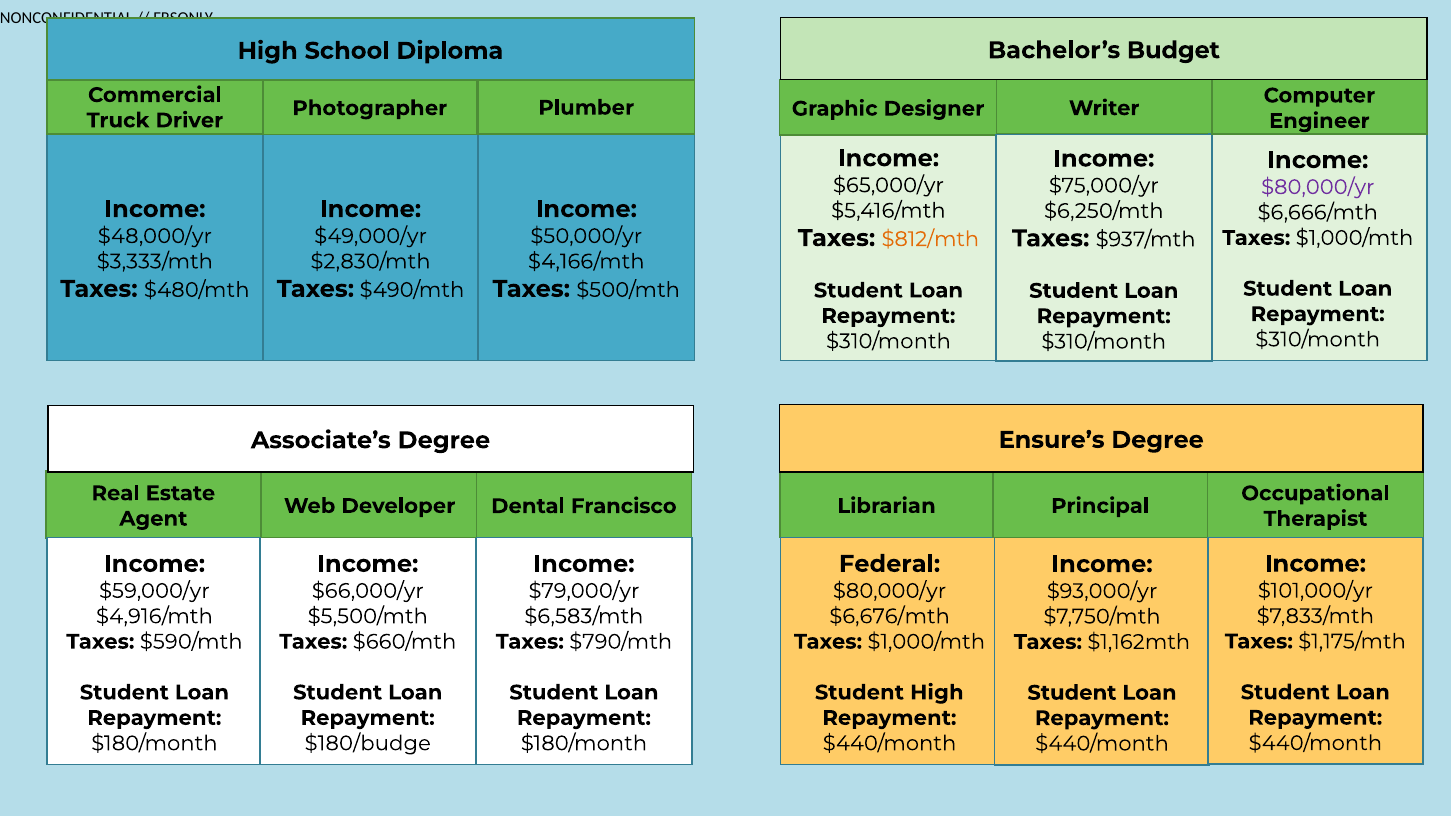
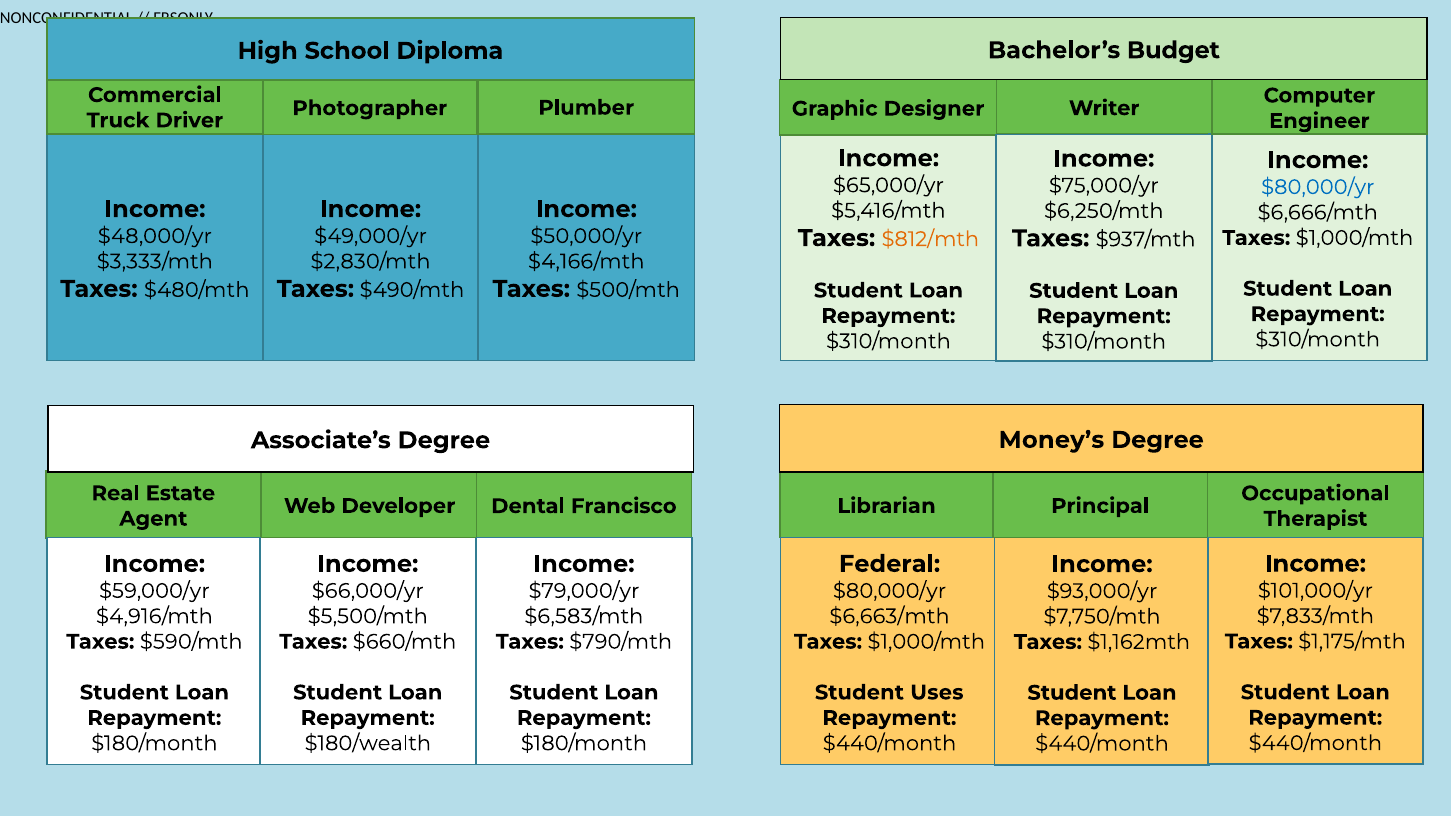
$80,000/yr at (1318, 187) colour: purple -> blue
Ensure’s: Ensure’s -> Money’s
$6,676/mth: $6,676/mth -> $6,663/mth
Student High: High -> Uses
$180/budge: $180/budge -> $180/wealth
